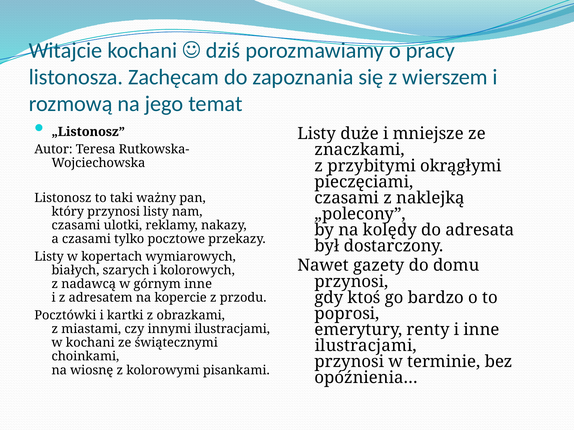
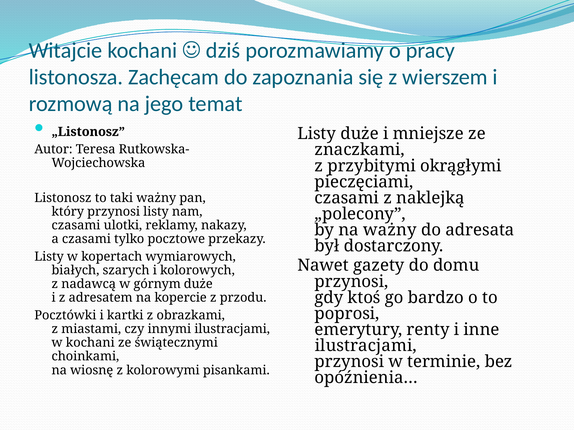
na kolędy: kolędy -> ważny
górnym inne: inne -> duże
